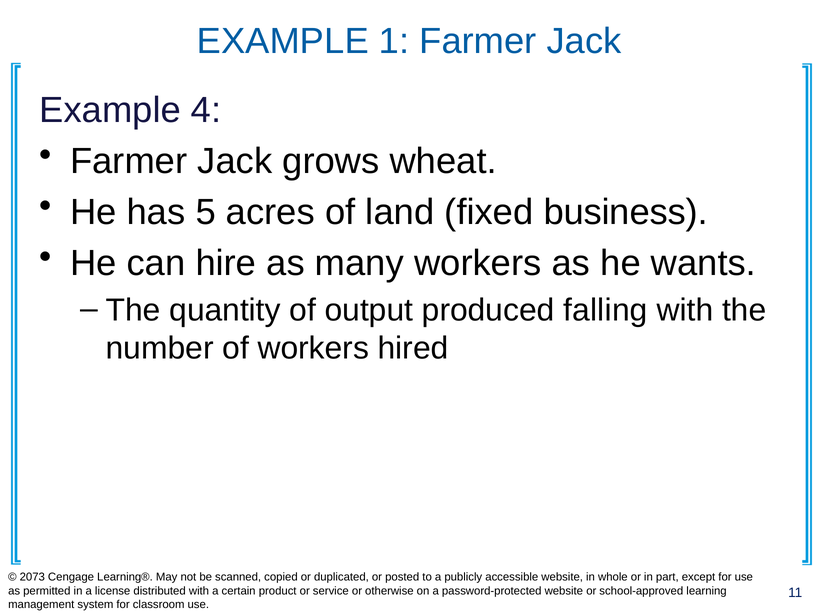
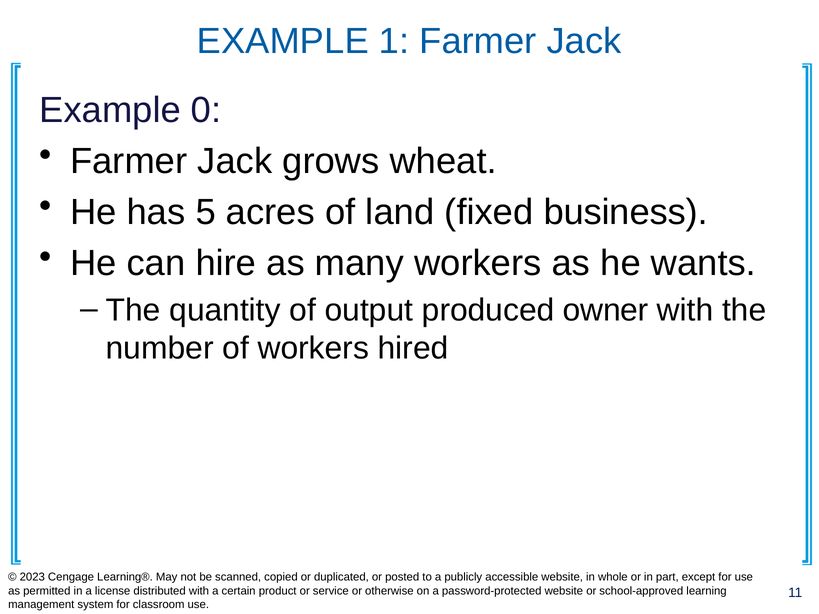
4: 4 -> 0
falling: falling -> owner
2073: 2073 -> 2023
